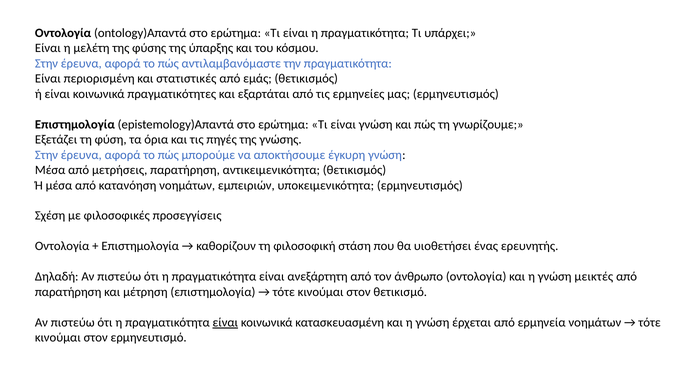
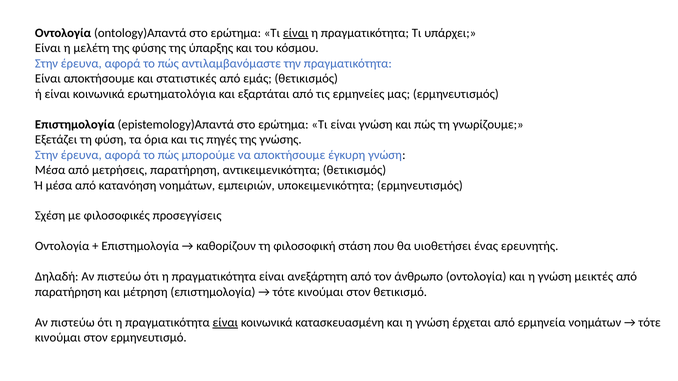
είναι at (296, 33) underline: none -> present
Είναι περιορισμένη: περιορισμένη -> αποκτήσουμε
πραγματικότητες: πραγματικότητες -> ερωτηματολόγια
